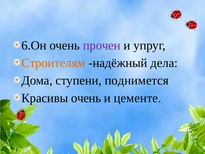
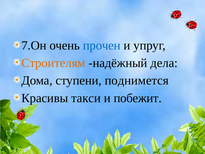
6.Он: 6.Он -> 7.Он
прочен colour: purple -> blue
Красивы очень: очень -> такси
цементе: цементе -> побежит
